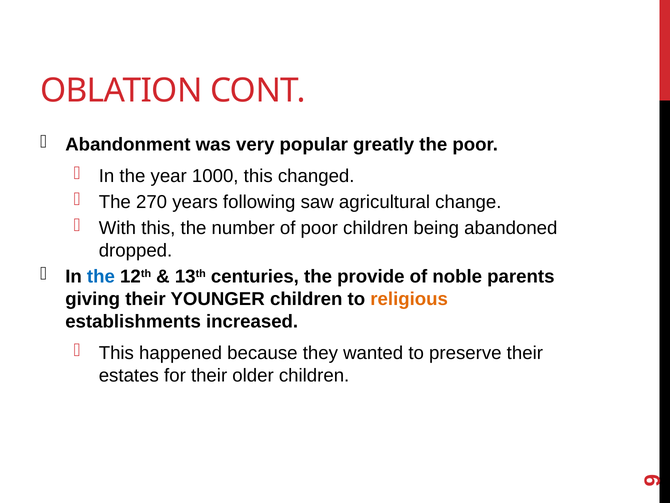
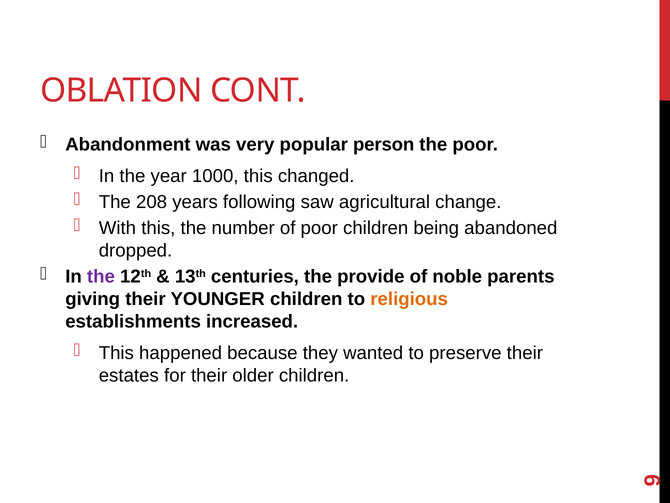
greatly: greatly -> person
270: 270 -> 208
the at (101, 276) colour: blue -> purple
